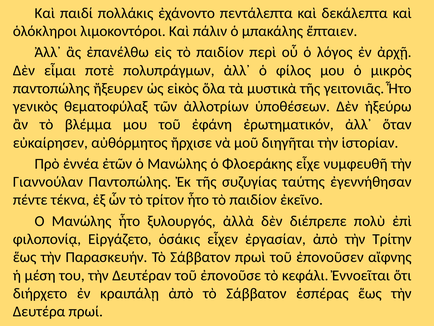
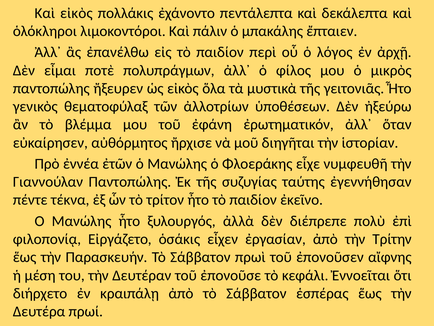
Καὶ παιδί: παιδί -> εἰκὸς
